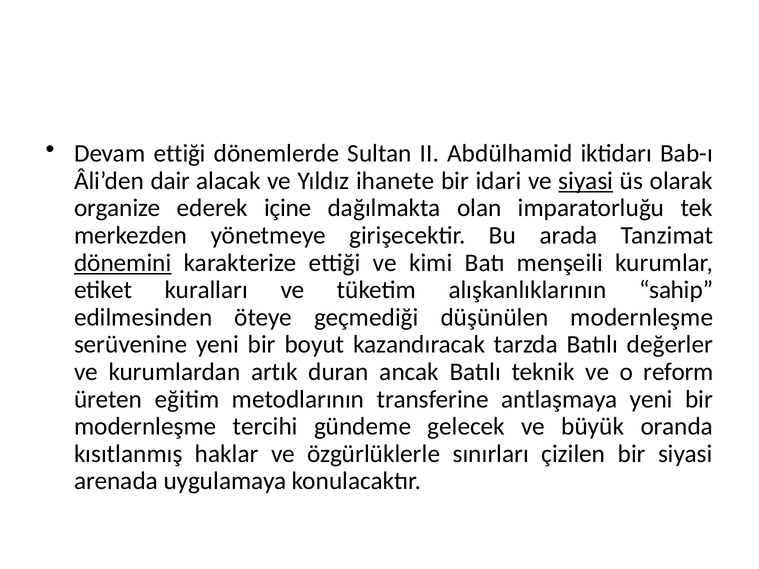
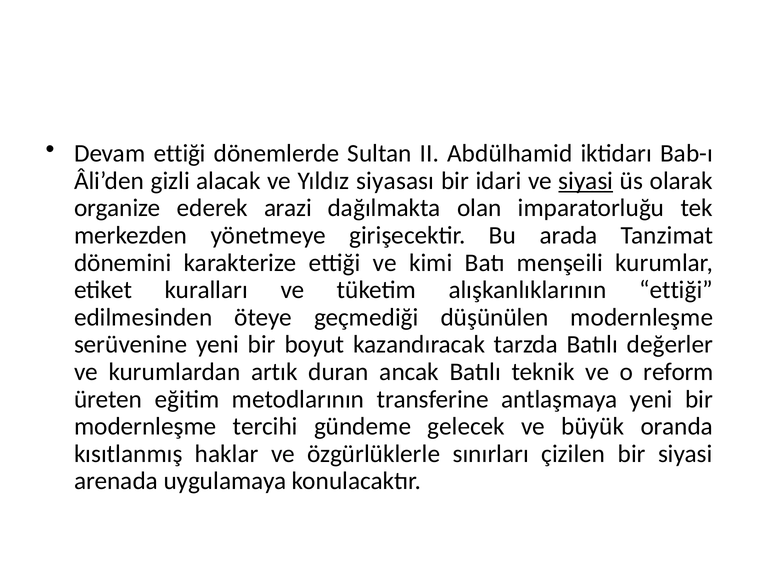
dair: dair -> gizli
ihanete: ihanete -> siyasası
içine: içine -> arazi
dönemini underline: present -> none
alışkanlıklarının sahip: sahip -> ettiği
